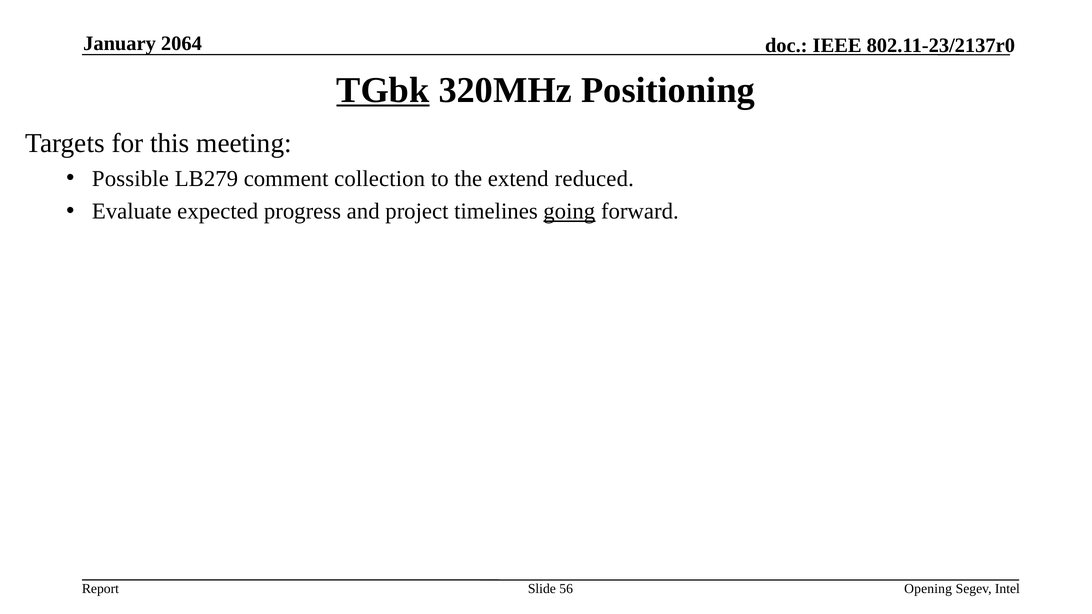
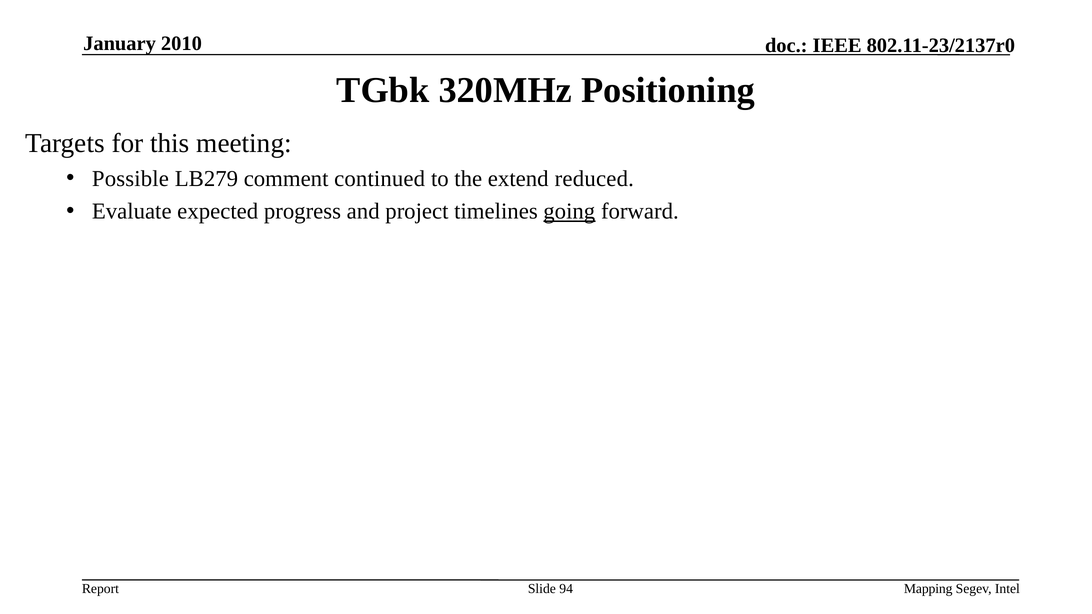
2064: 2064 -> 2010
TGbk underline: present -> none
collection: collection -> continued
56: 56 -> 94
Opening: Opening -> Mapping
